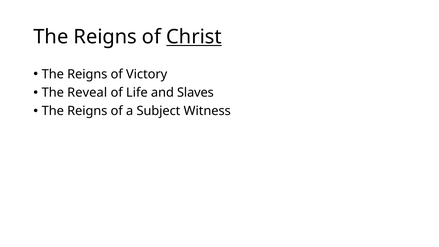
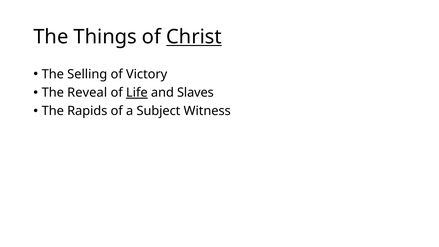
Reigns at (105, 37): Reigns -> Things
Reigns at (87, 74): Reigns -> Selling
Life underline: none -> present
Reigns at (87, 111): Reigns -> Rapids
